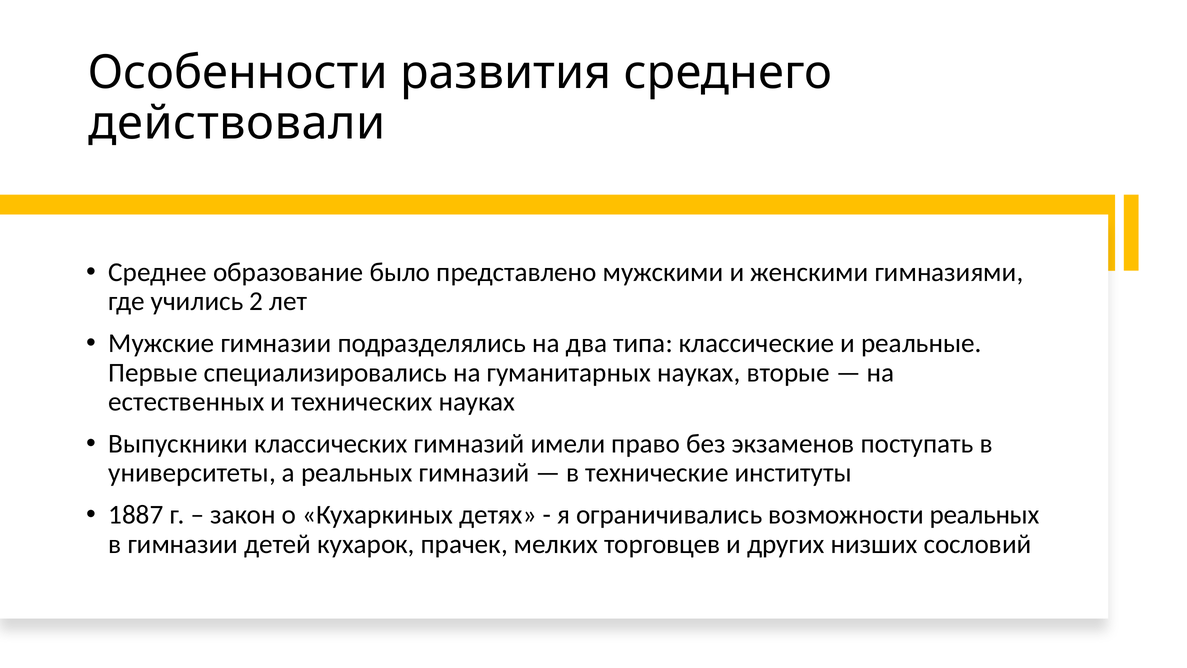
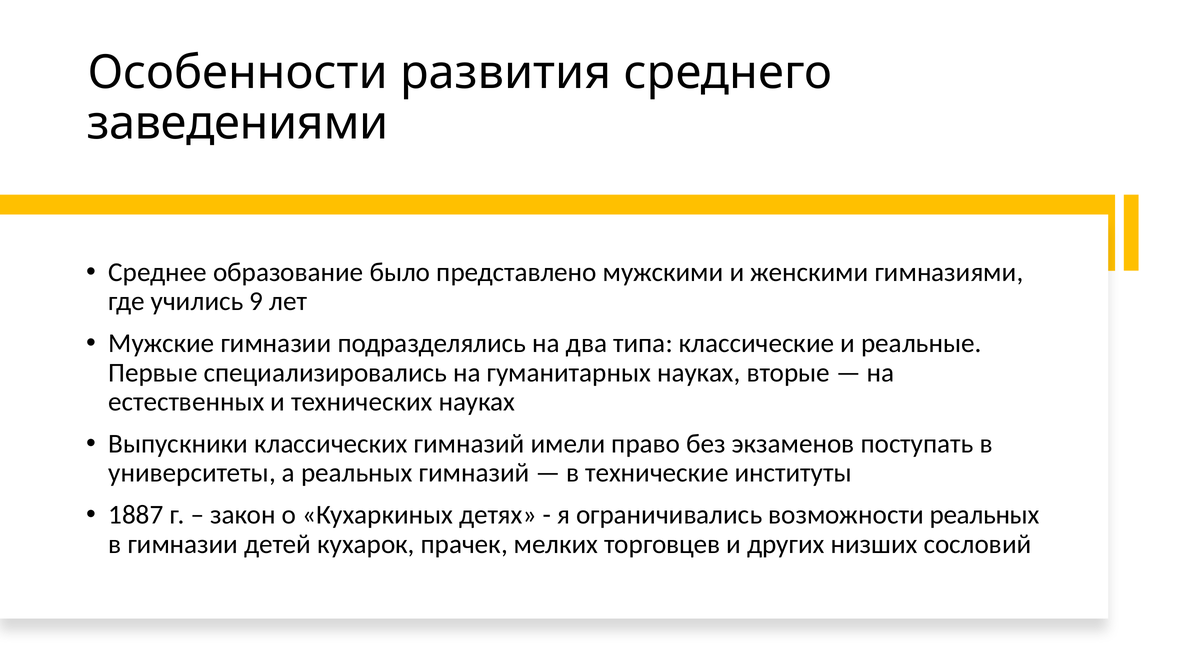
действовали: действовали -> заведениями
2: 2 -> 9
